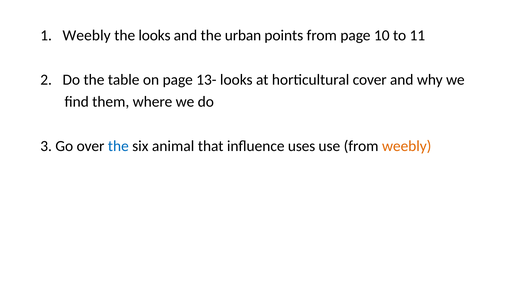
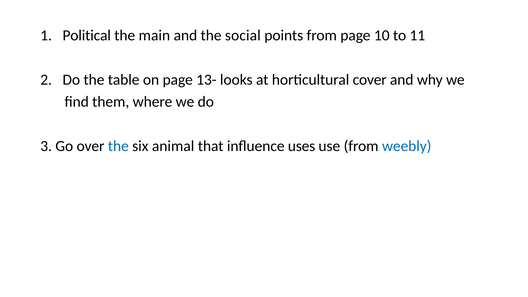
Weebly at (87, 35): Weebly -> Political
the looks: looks -> main
urban: urban -> social
weebly at (407, 146) colour: orange -> blue
